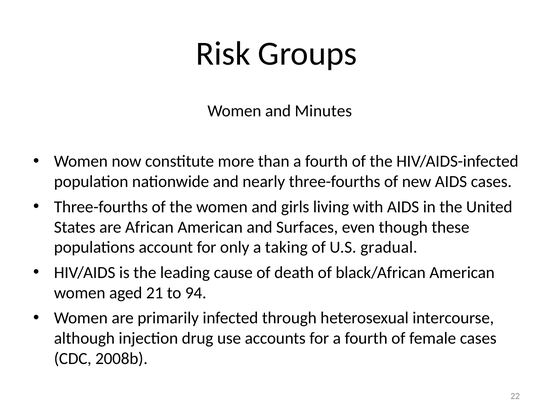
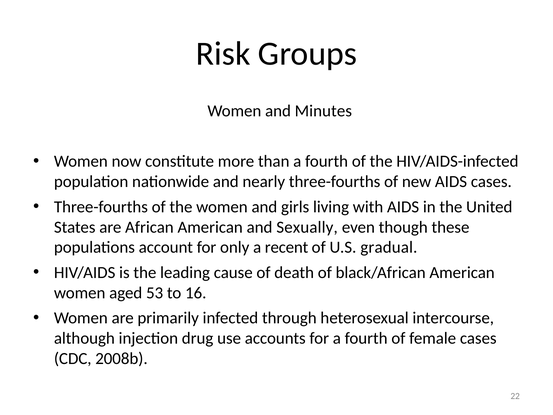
Surfaces: Surfaces -> Sexually
taking: taking -> recent
21: 21 -> 53
94: 94 -> 16
